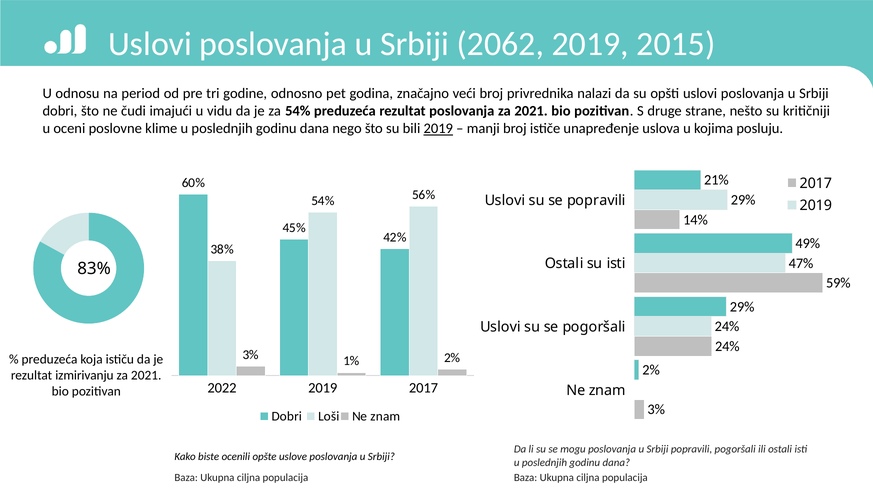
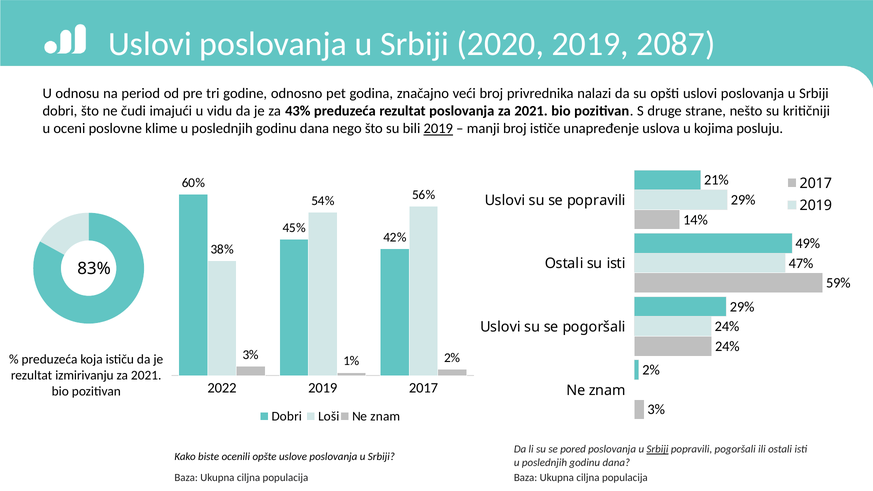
2062: 2062 -> 2020
2015: 2015 -> 2087
za 54%: 54% -> 43%
mogu: mogu -> pored
Srbiji at (657, 449) underline: none -> present
